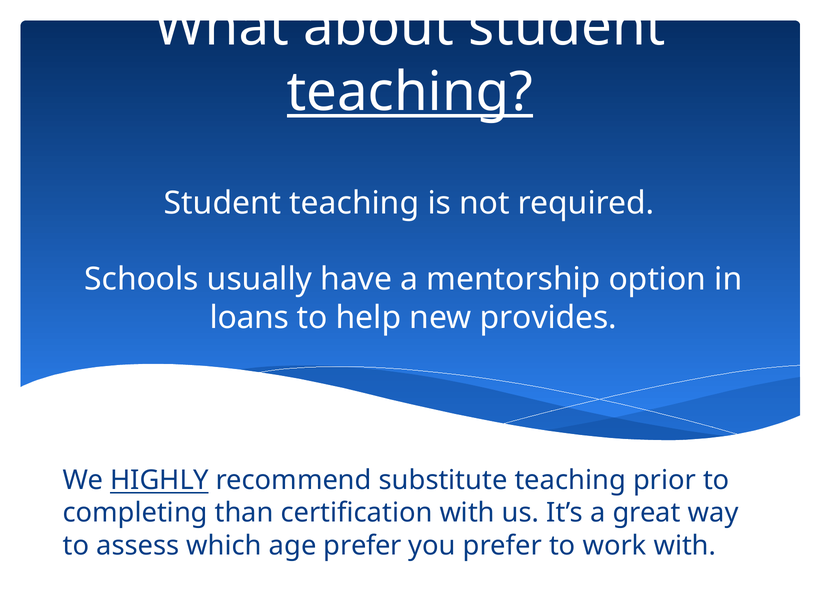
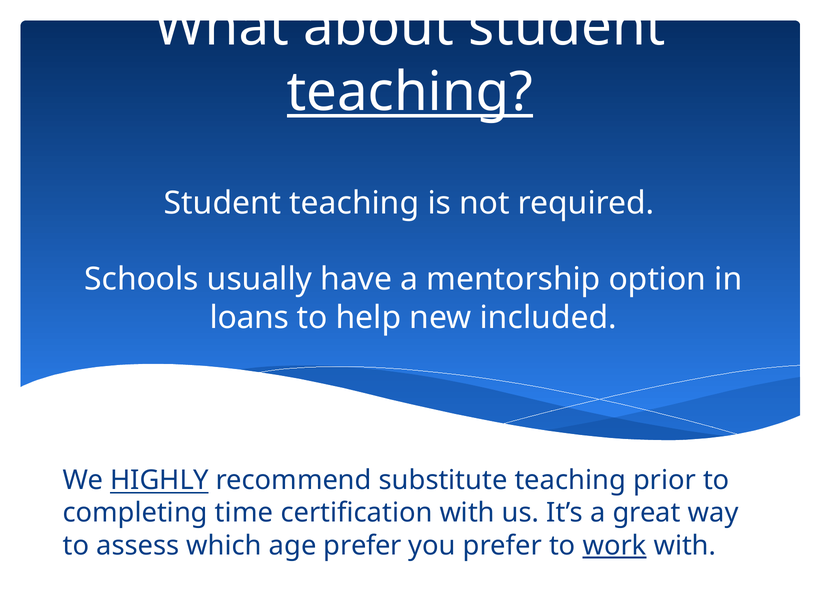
provides: provides -> included
than: than -> time
work underline: none -> present
